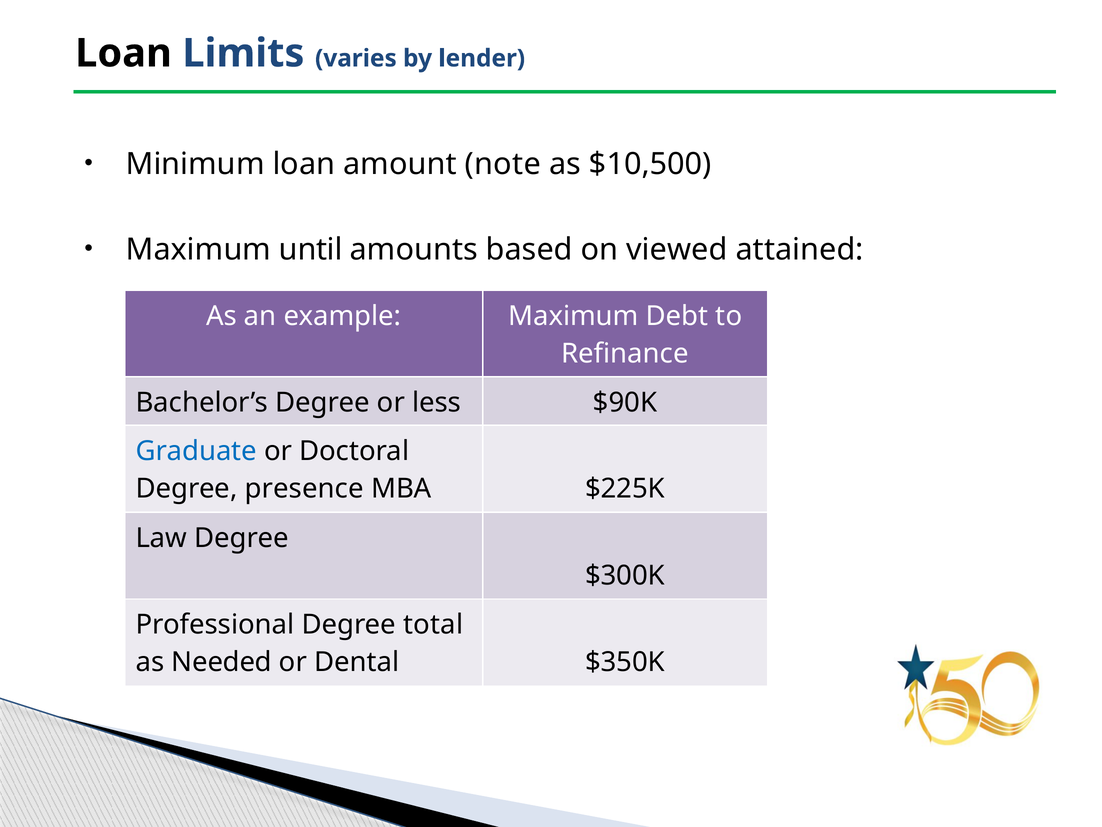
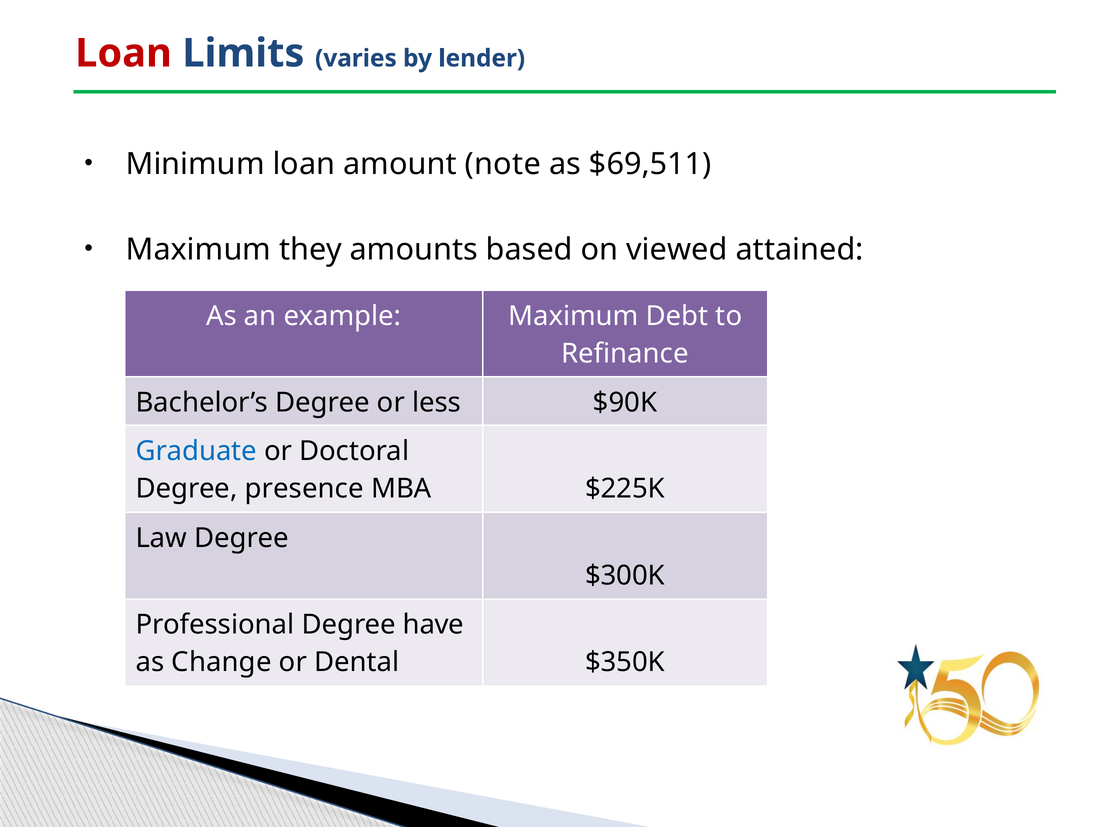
Loan at (124, 53) colour: black -> red
$10,500: $10,500 -> $69,511
until: until -> they
total: total -> have
Needed: Needed -> Change
